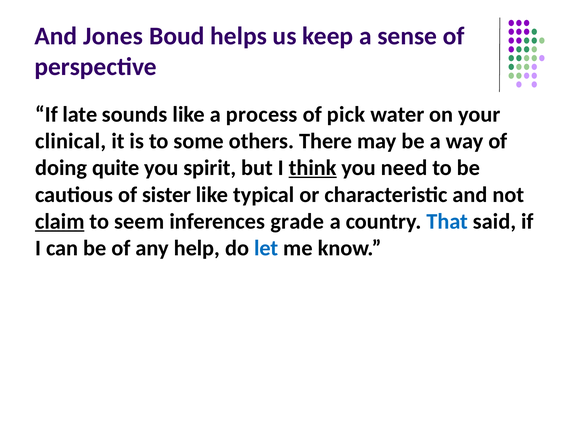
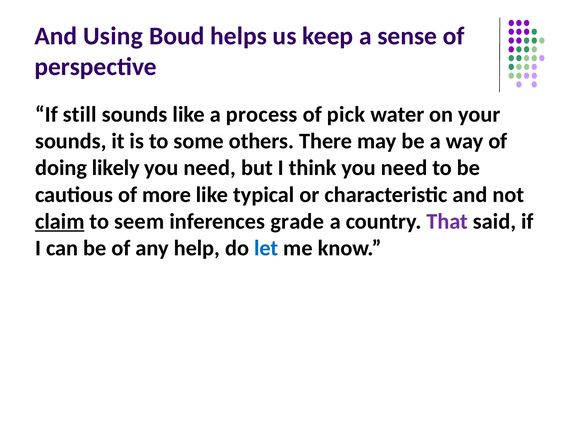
Jones: Jones -> Using
late: late -> still
clinical at (71, 141): clinical -> sounds
quite: quite -> likely
spirit at (210, 168): spirit -> need
think underline: present -> none
sister: sister -> more
That colour: blue -> purple
